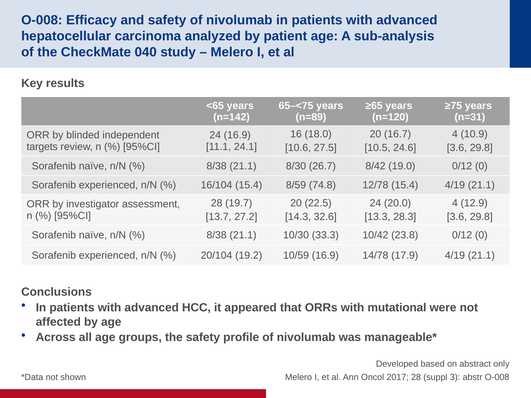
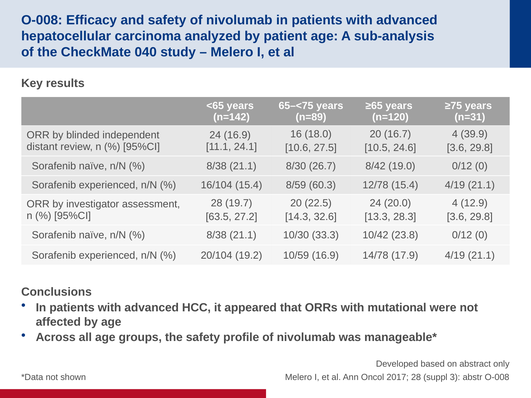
10.9: 10.9 -> 39.9
targets: targets -> distant
74.8: 74.8 -> 60.3
13.7: 13.7 -> 63.5
